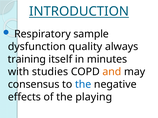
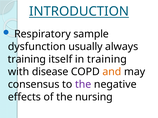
quality: quality -> usually
in minutes: minutes -> training
studies: studies -> disease
the at (83, 85) colour: blue -> purple
playing: playing -> nursing
